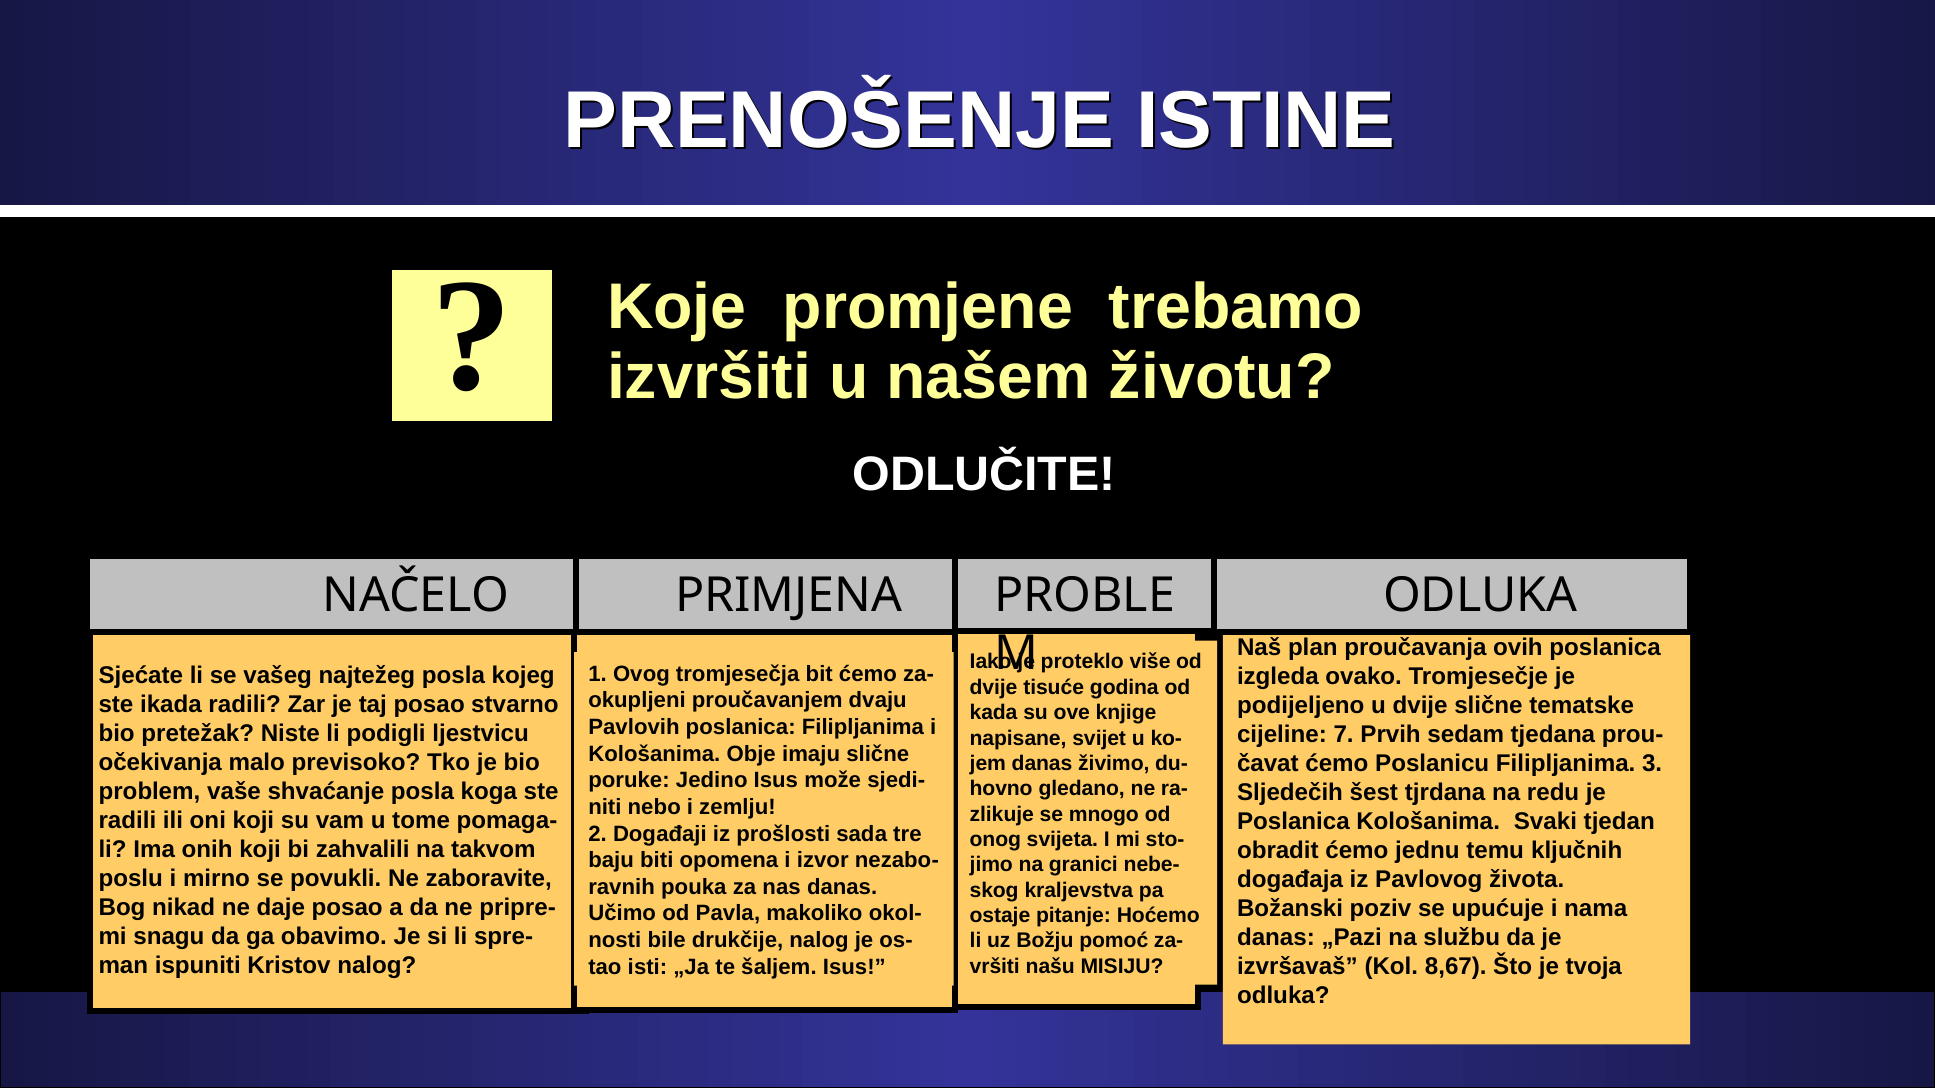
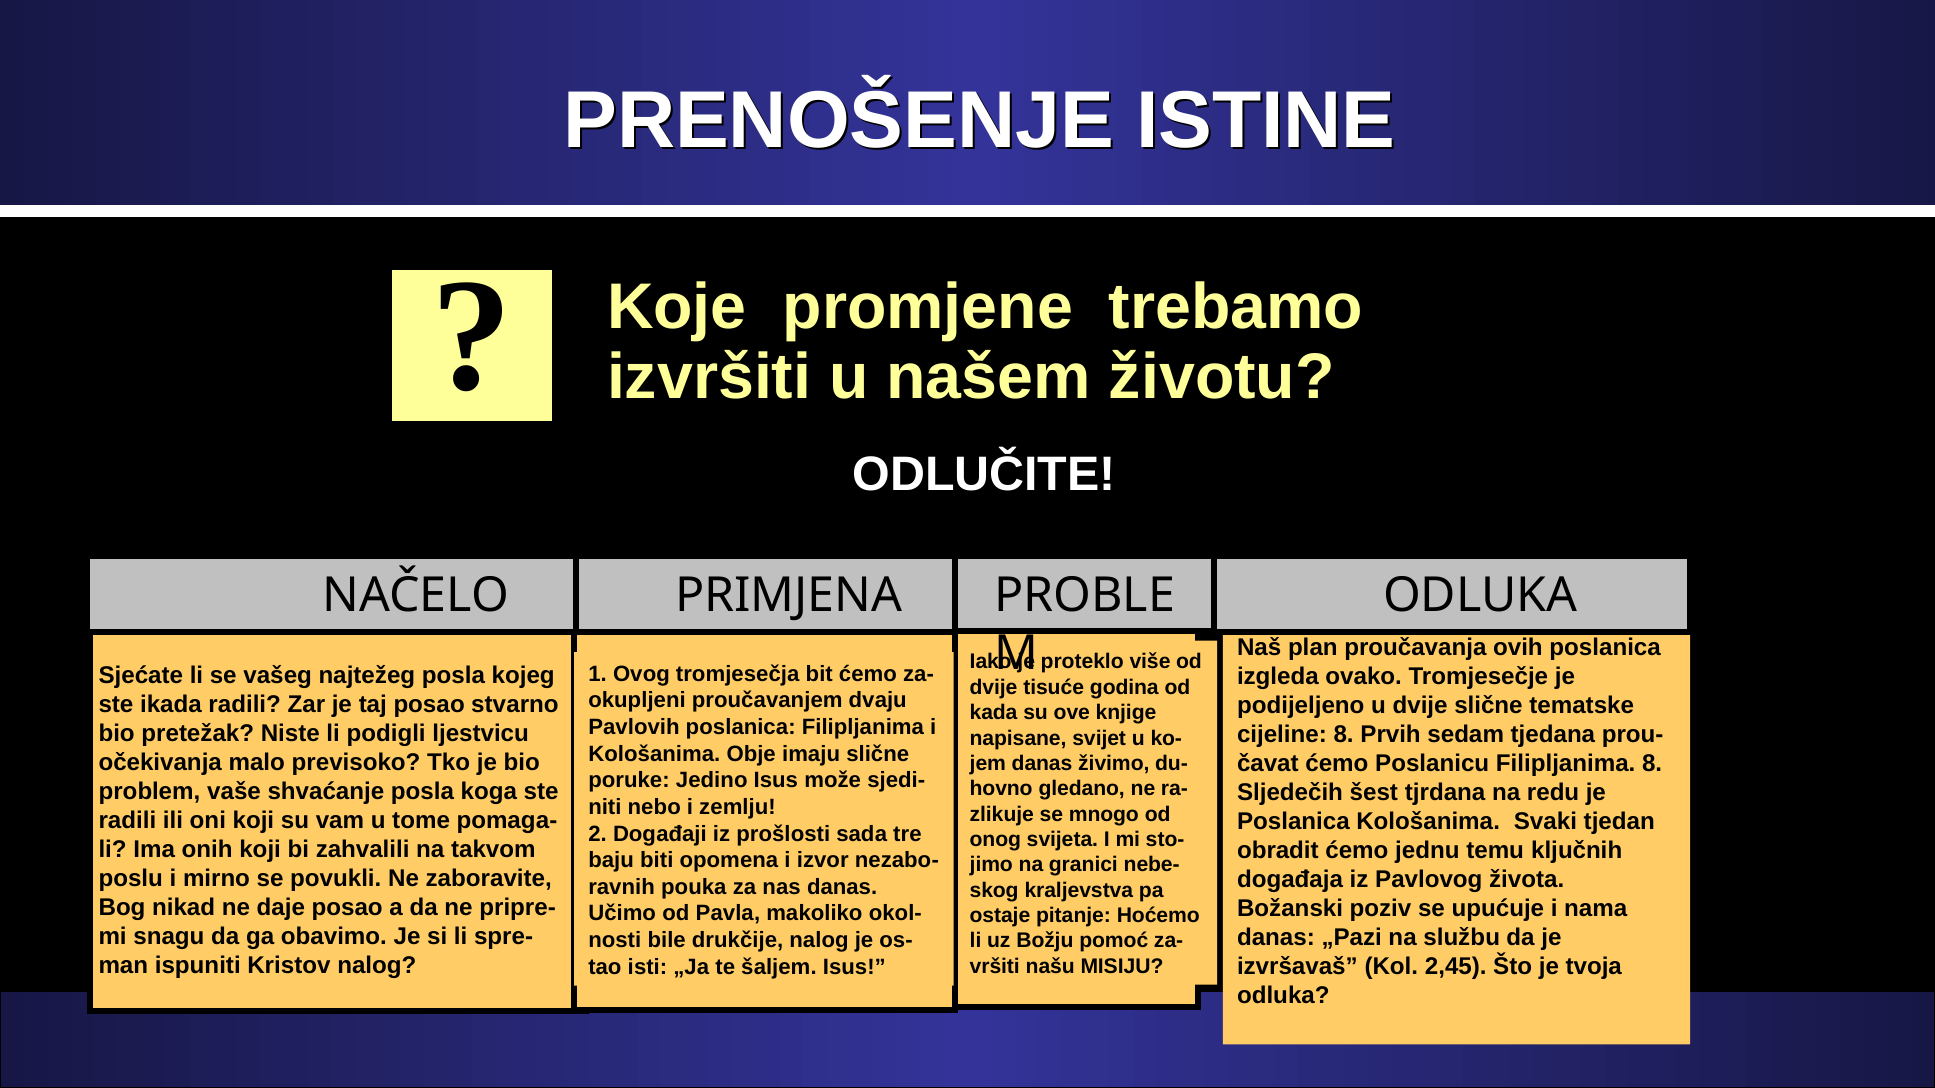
cijeline 7: 7 -> 8
Filipljanima 3: 3 -> 8
8,67: 8,67 -> 2,45
